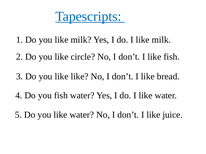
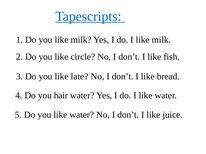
like like: like -> late
you fish: fish -> hair
